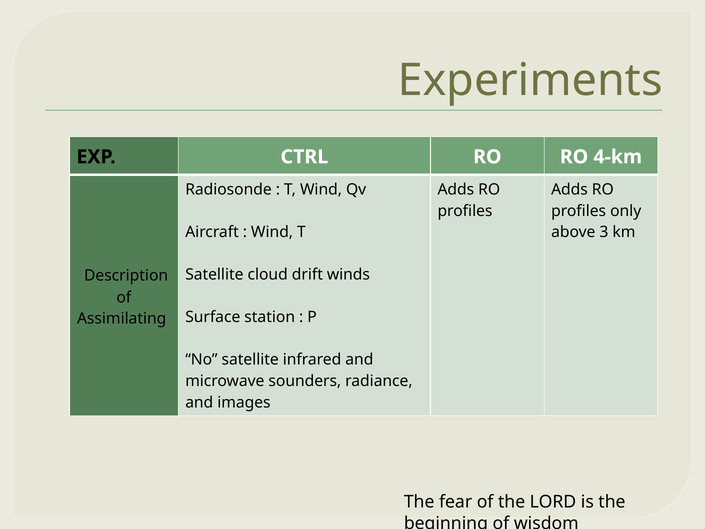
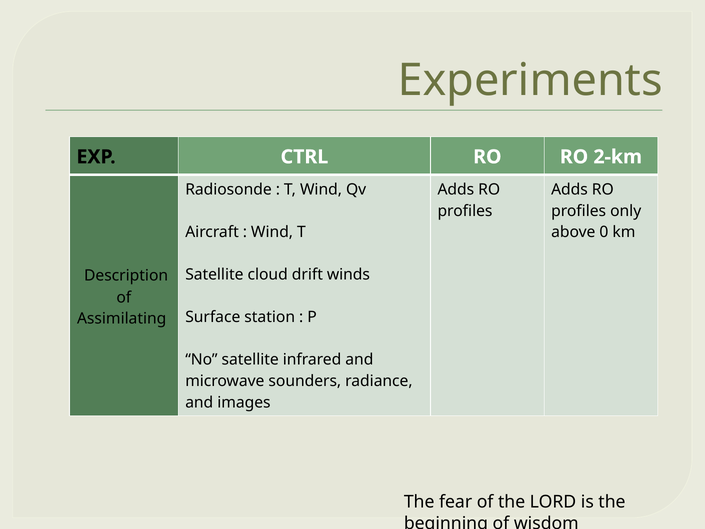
4-km: 4-km -> 2-km
3: 3 -> 0
